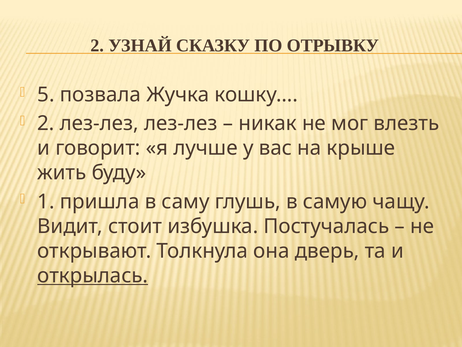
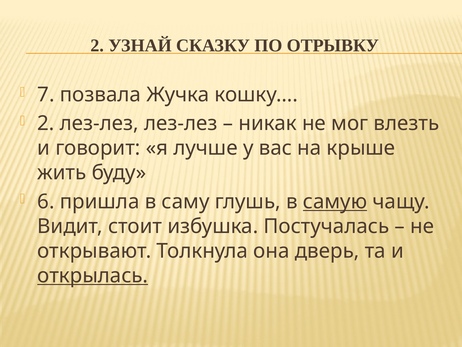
5: 5 -> 7
1: 1 -> 6
самую underline: none -> present
